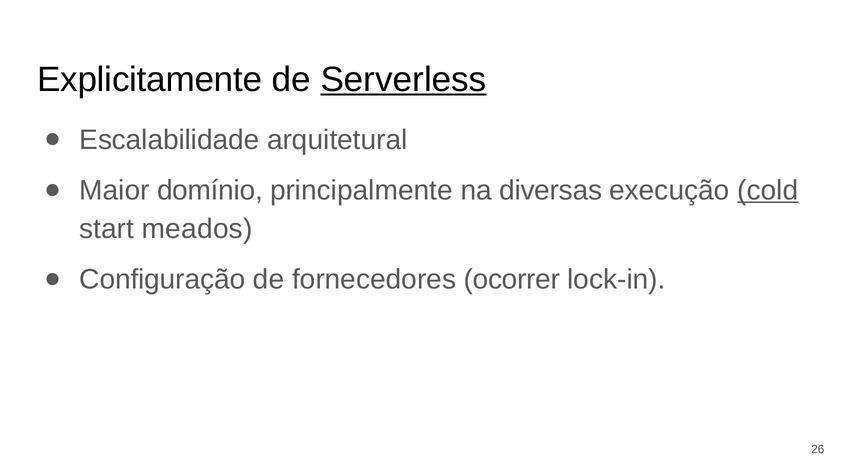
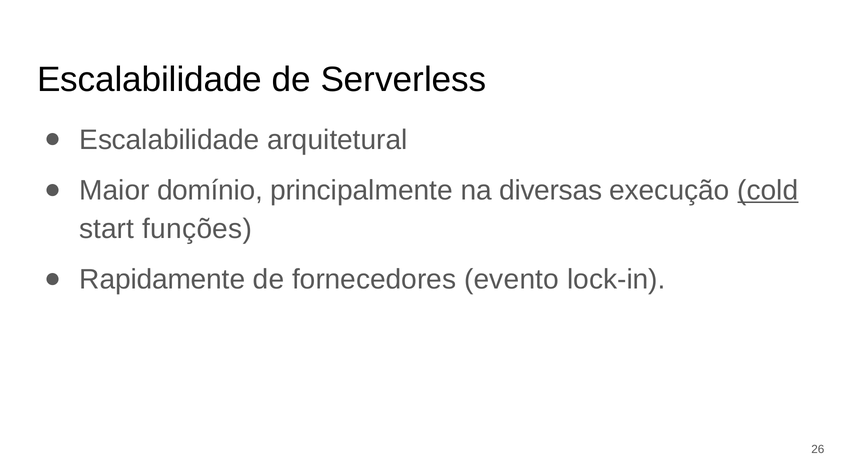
Explicitamente at (150, 79): Explicitamente -> Escalabilidade
Serverless underline: present -> none
meados: meados -> funções
Configuração: Configuração -> Rapidamente
ocorrer: ocorrer -> evento
